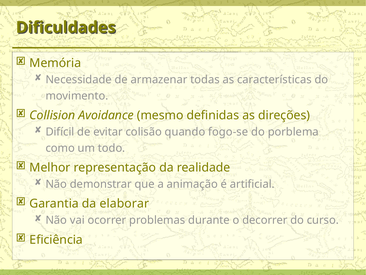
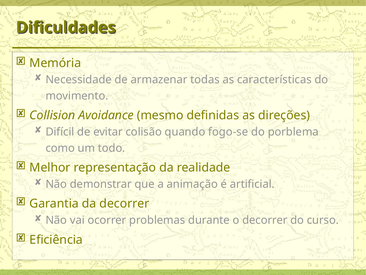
da elaborar: elaborar -> decorrer
